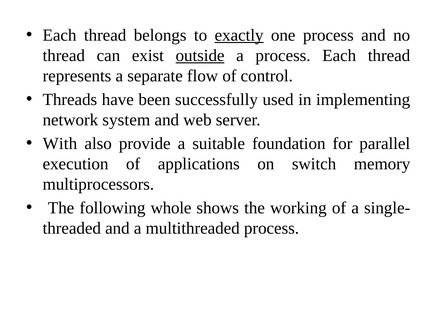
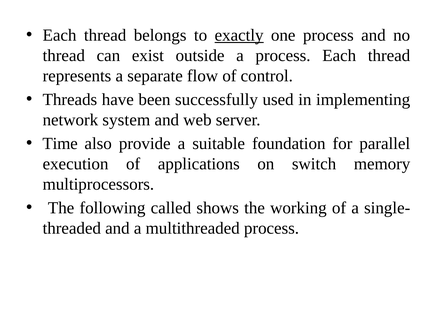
outside underline: present -> none
With: With -> Time
whole: whole -> called
